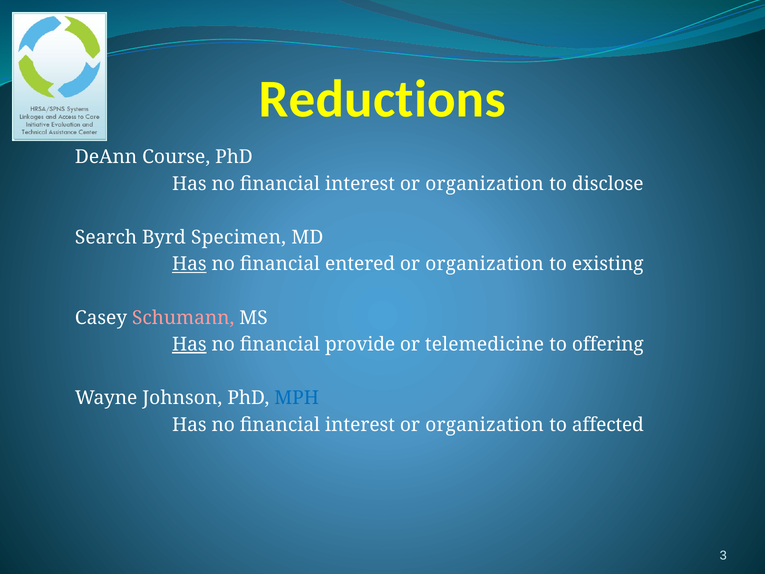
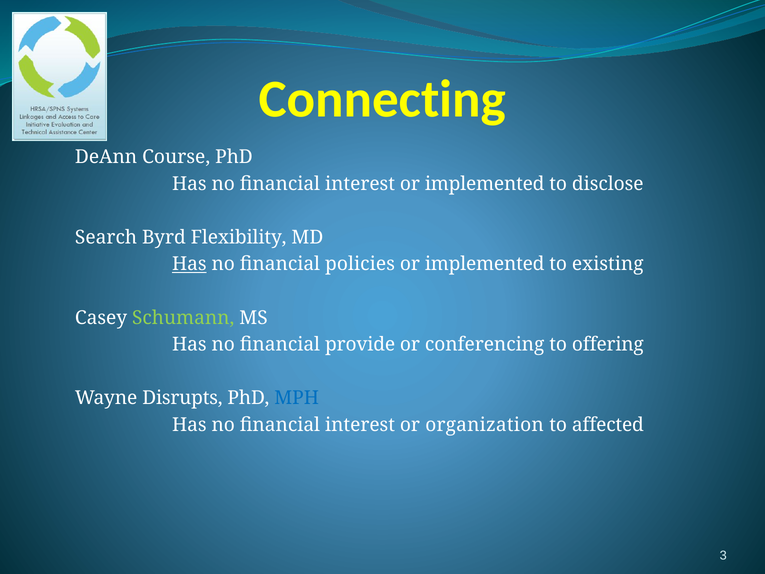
Reductions: Reductions -> Connecting
organization at (485, 184): organization -> implemented
Specimen: Specimen -> Flexibility
entered: entered -> policies
organization at (485, 264): organization -> implemented
Schumann colour: pink -> light green
Has at (189, 344) underline: present -> none
telemedicine: telemedicine -> conferencing
Johnson: Johnson -> Disrupts
